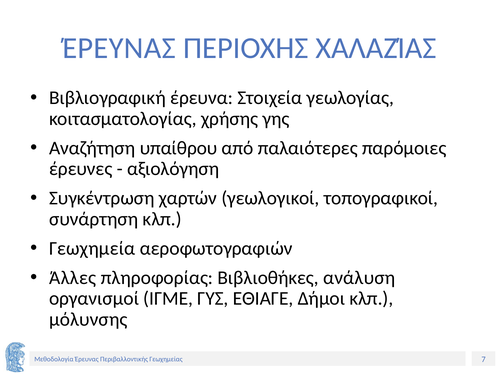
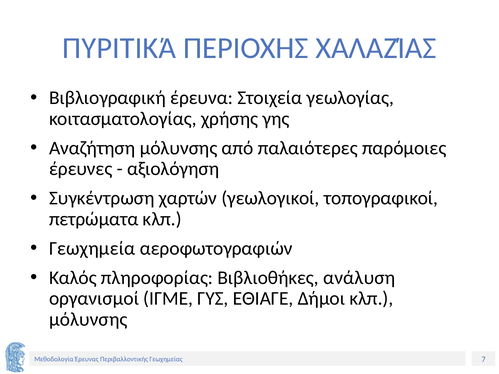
ΈΡΕΥΝΑΣ at (119, 48): ΈΡΕΥΝΑΣ -> ΠΥΡΙΤΙΚΆ
Αναζήτηση υπαίθρου: υπαίθρου -> μόλυνσης
συνάρτηση: συνάρτηση -> πετρώματα
Άλλες: Άλλες -> Καλός
